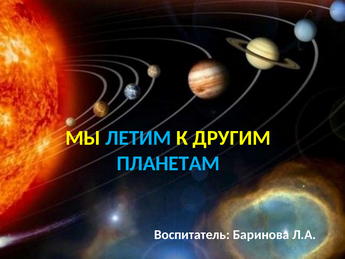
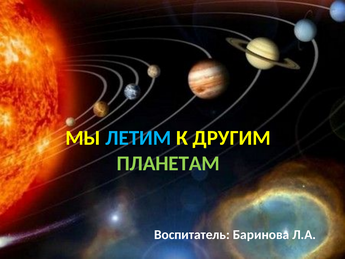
ПЛАНЕТАМ colour: light blue -> light green
